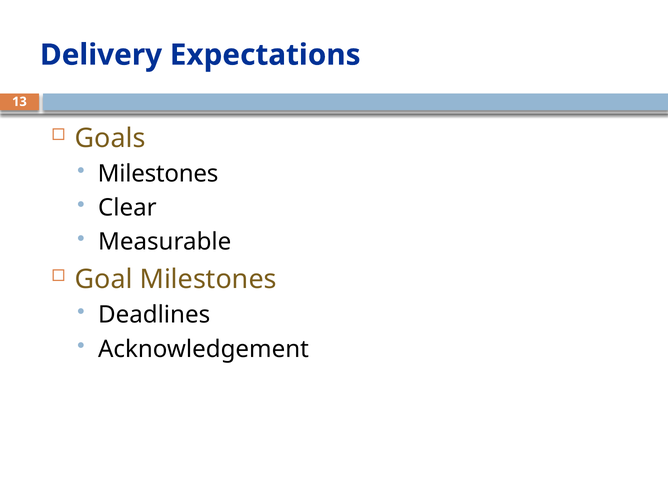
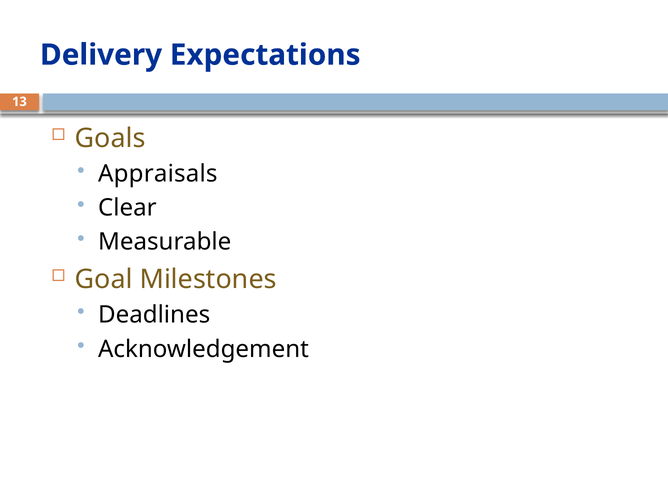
Milestones at (158, 174): Milestones -> Appraisals
